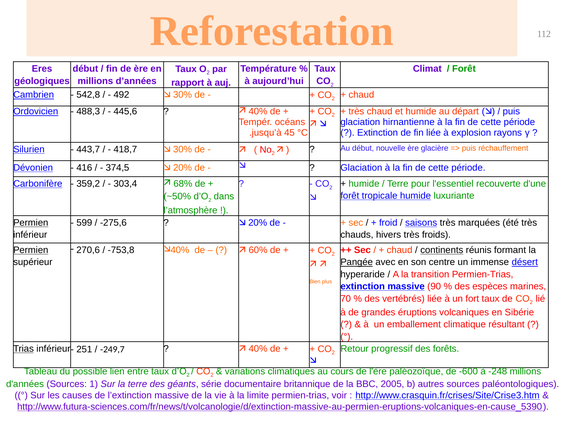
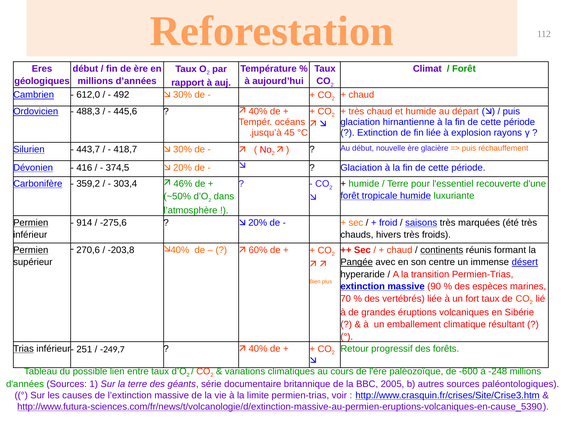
542,8: 542,8 -> 612,0
68%: 68% -> 46%
599: 599 -> 914
-753,8: -753,8 -> -203,8
